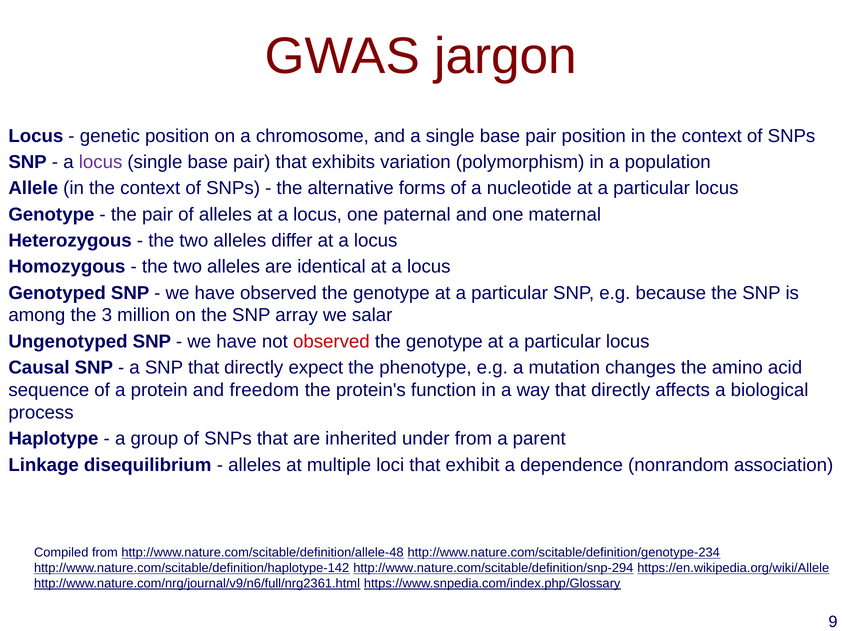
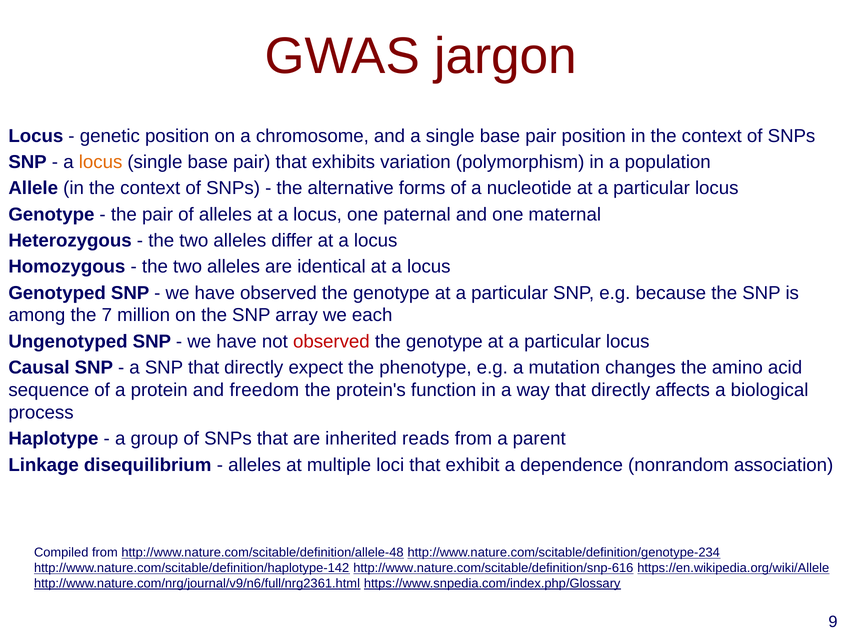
locus at (101, 162) colour: purple -> orange
3: 3 -> 7
salar: salar -> each
under: under -> reads
http://www.nature.com/scitable/definition/snp-294: http://www.nature.com/scitable/definition/snp-294 -> http://www.nature.com/scitable/definition/snp-616
